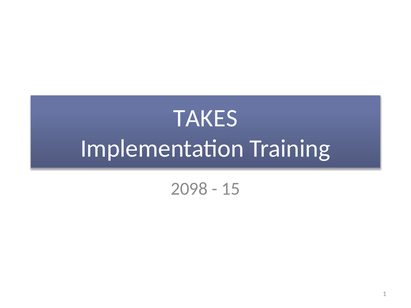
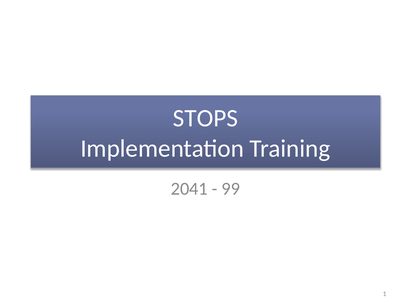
TAKES: TAKES -> STOPS
2098: 2098 -> 2041
15: 15 -> 99
